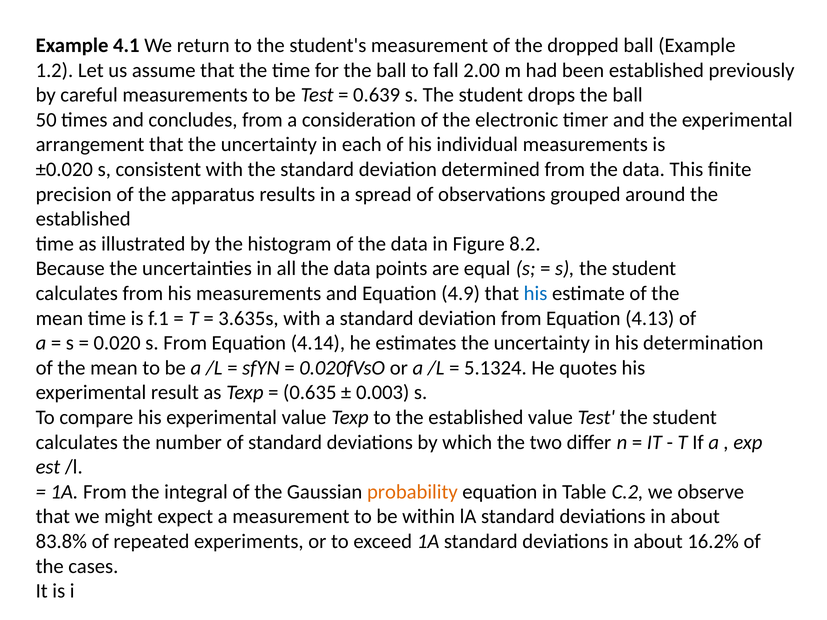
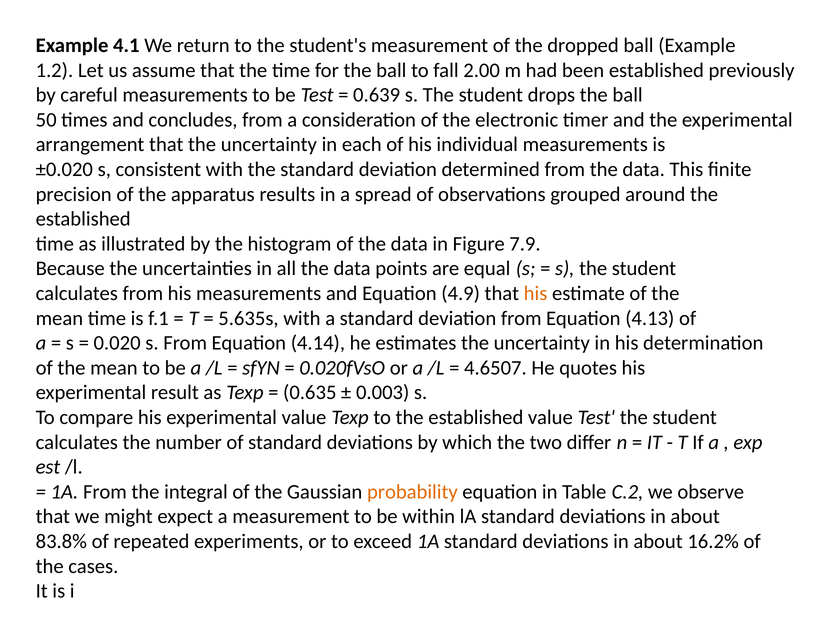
8.2: 8.2 -> 7.9
his at (536, 294) colour: blue -> orange
3.635s: 3.635s -> 5.635s
5.1324: 5.1324 -> 4.6507
